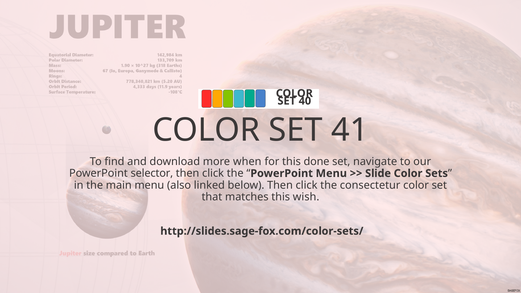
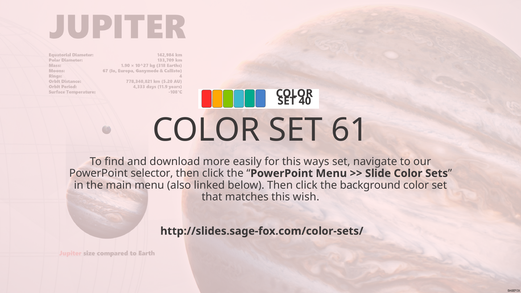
41: 41 -> 61
when: when -> easily
done: done -> ways
consectetur: consectetur -> background
